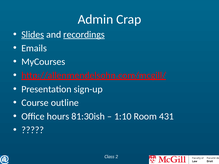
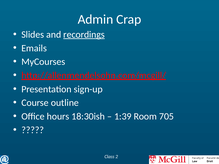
Slides underline: present -> none
81:30ish: 81:30ish -> 18:30ish
1:10: 1:10 -> 1:39
431: 431 -> 705
